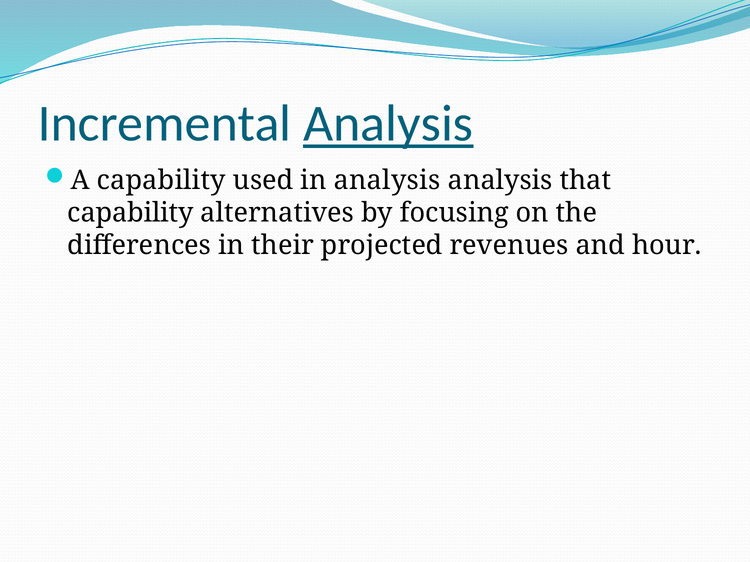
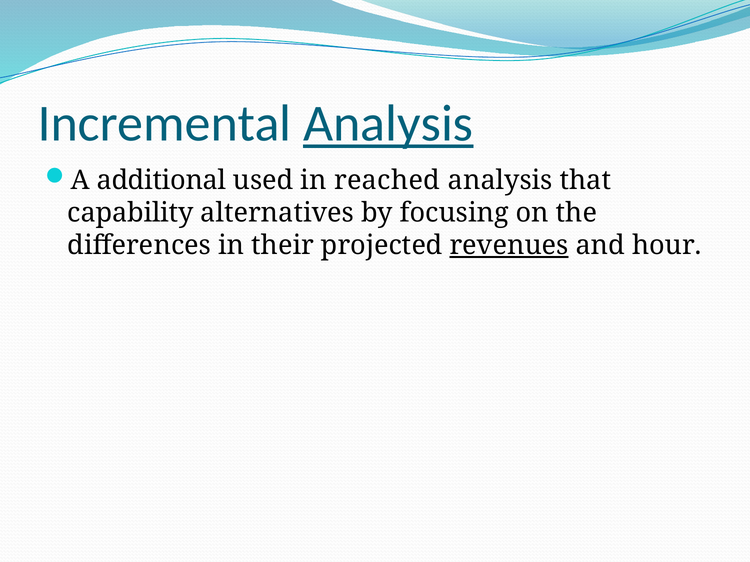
A capability: capability -> additional
in analysis: analysis -> reached
revenues underline: none -> present
